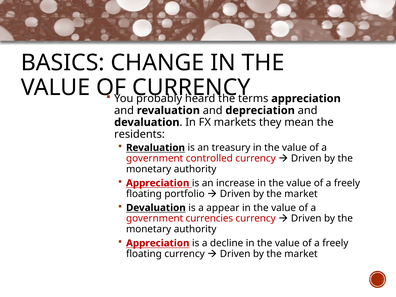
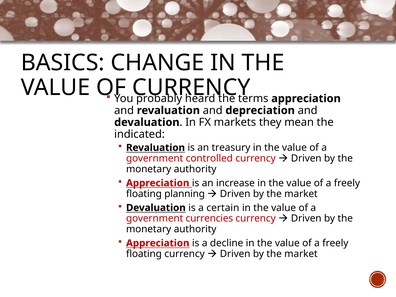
residents: residents -> indicated
portfolio: portfolio -> planning
appear: appear -> certain
